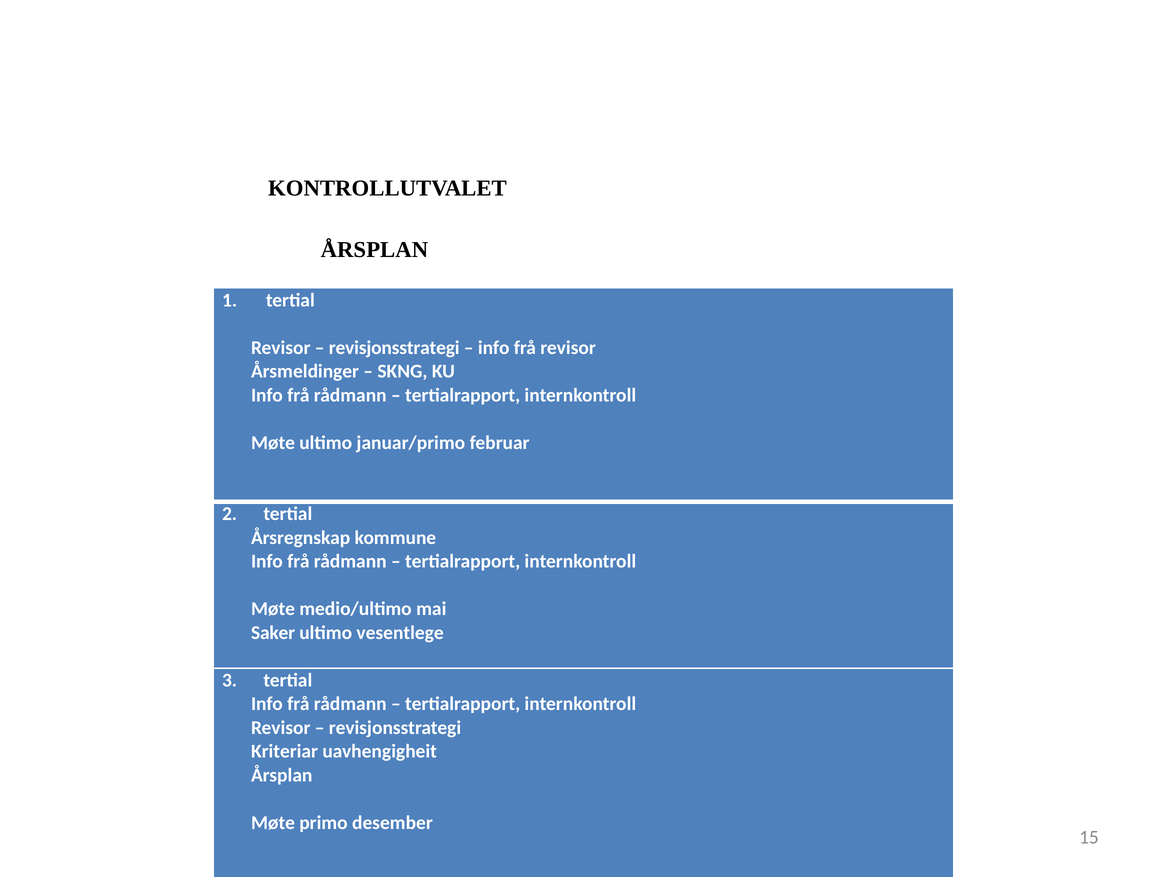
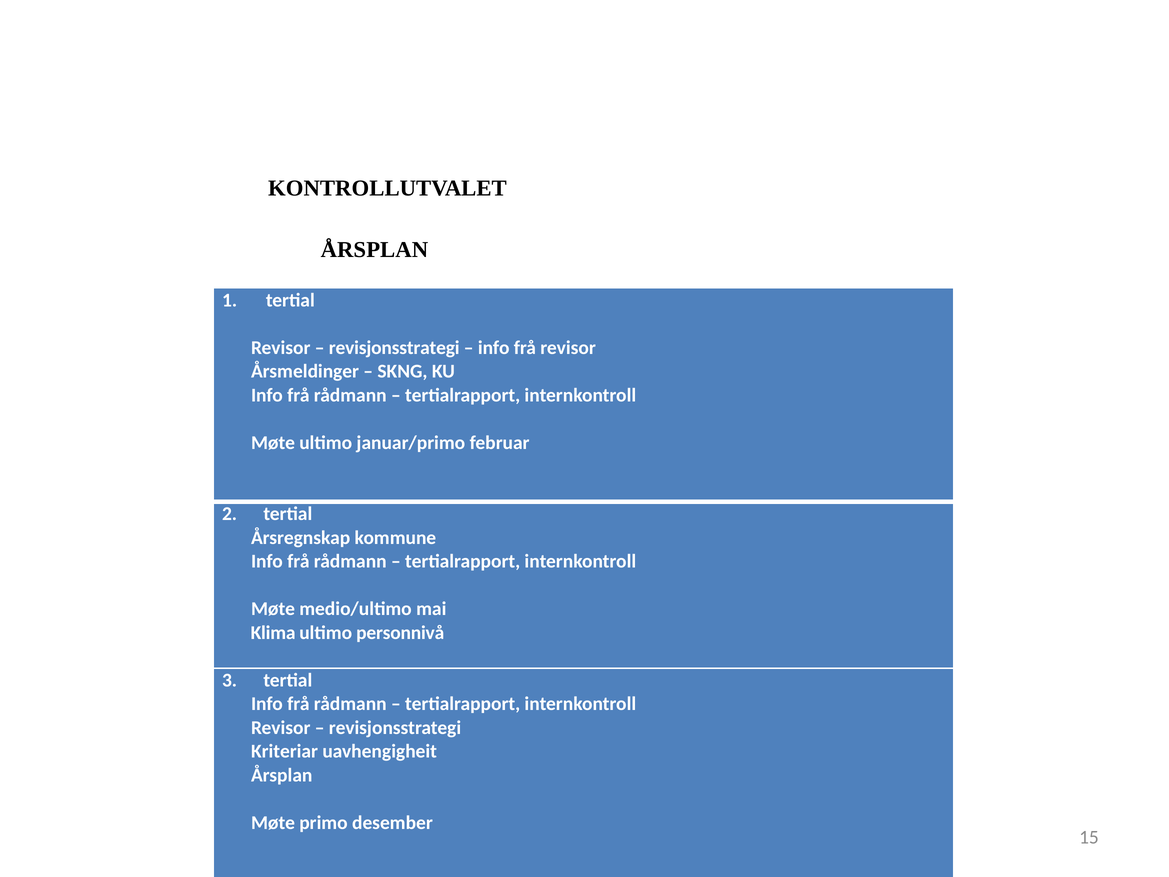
Saker: Saker -> Klima
vesentlege: vesentlege -> personnivå
